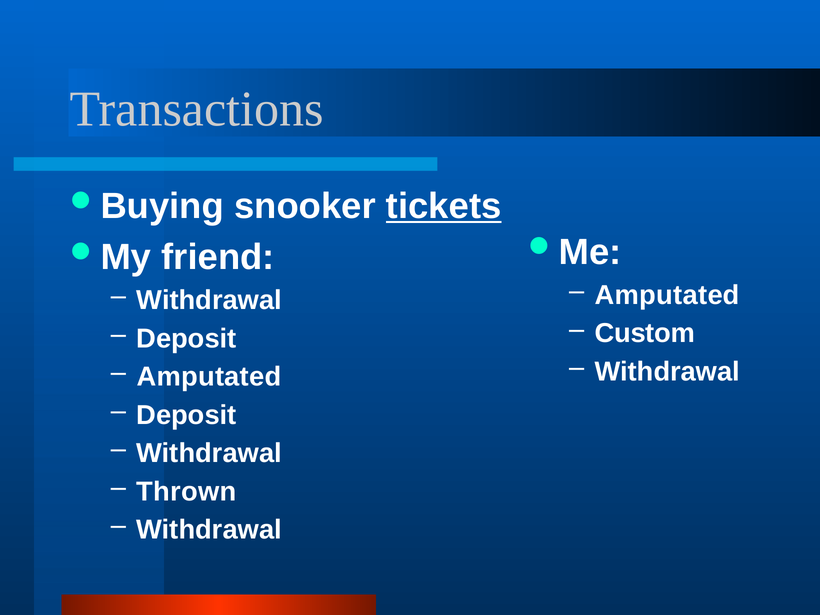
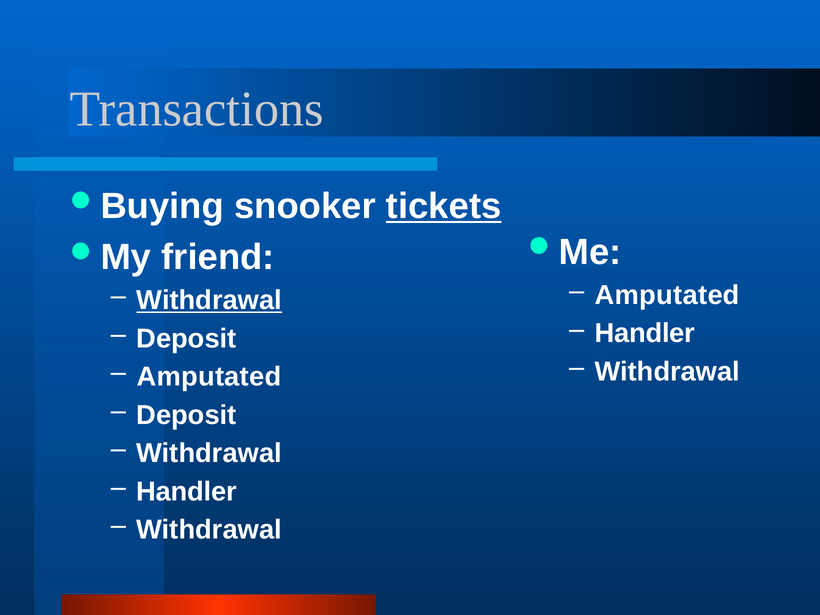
Withdrawal at (209, 300) underline: none -> present
Custom at (645, 333): Custom -> Handler
Thrown at (186, 492): Thrown -> Handler
